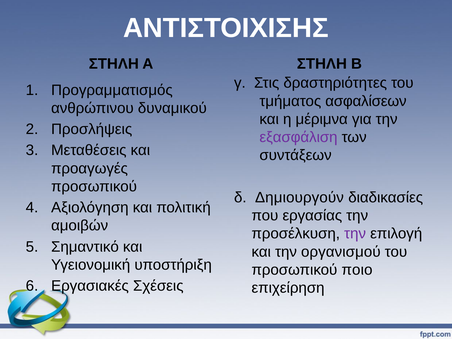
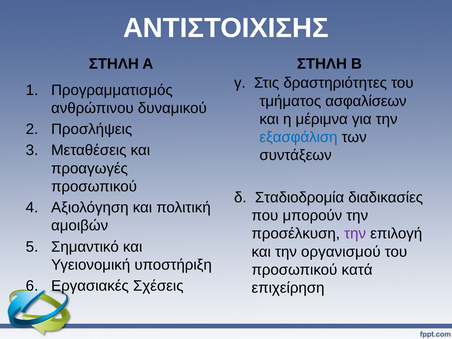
εξασφάλιση colour: purple -> blue
Δημιουργούν: Δημιουργούν -> Σταδιοδρομία
εργασίας: εργασίας -> μπορούν
ποιο: ποιο -> κατά
